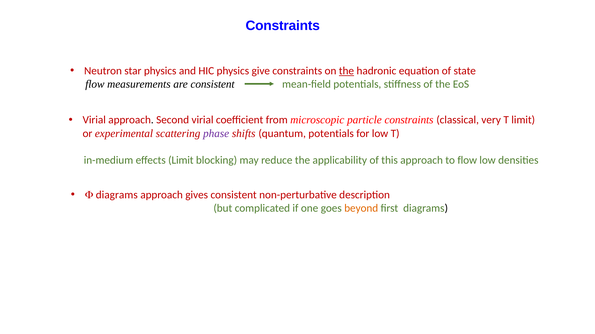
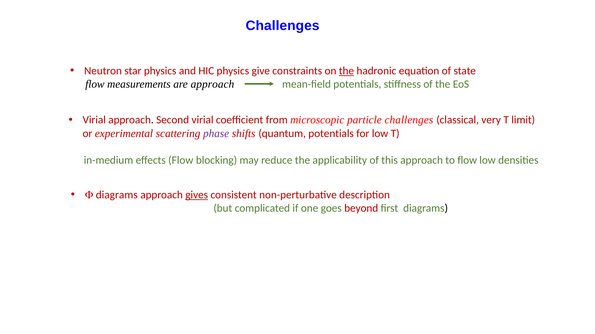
Constraints at (283, 26): Constraints -> Challenges
are consistent: consistent -> approach
particle constraints: constraints -> challenges
effects Limit: Limit -> Flow
gives underline: none -> present
beyond colour: orange -> red
